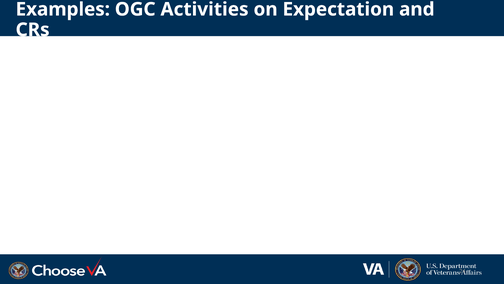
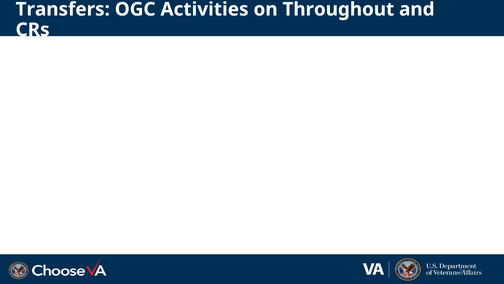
Examples: Examples -> Transfers
Expectation: Expectation -> Throughout
